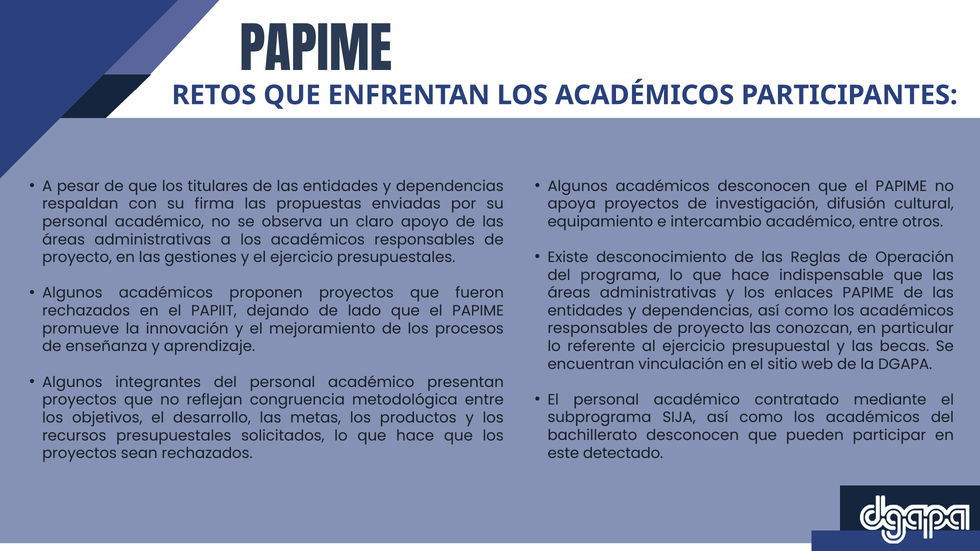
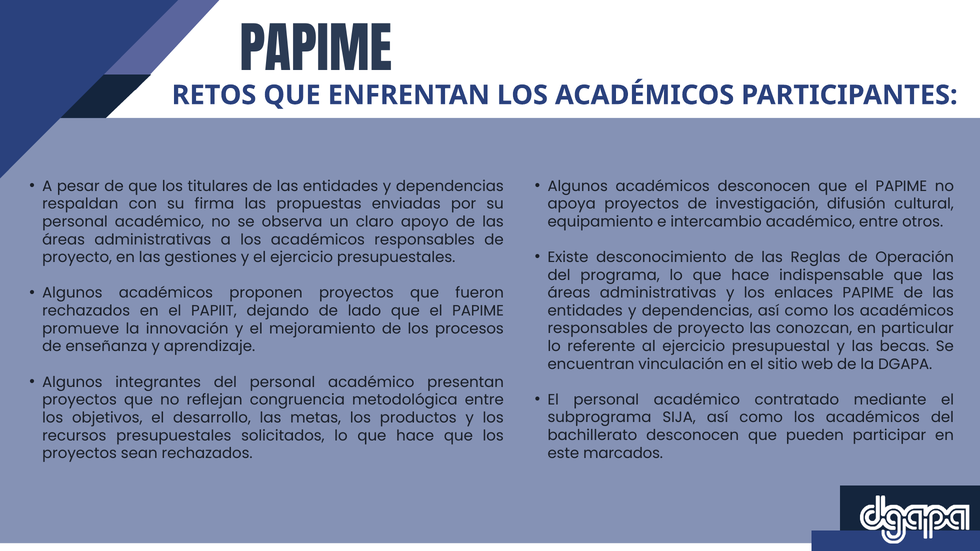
detectado: detectado -> marcados
